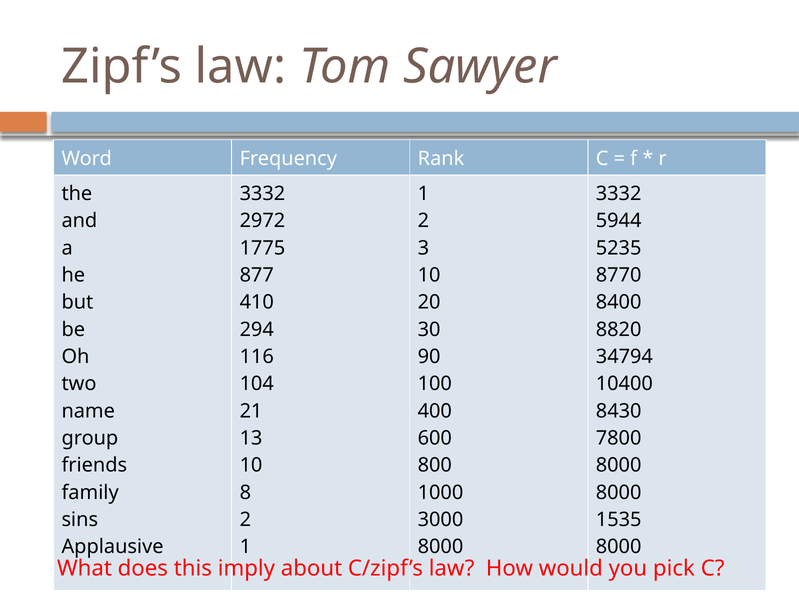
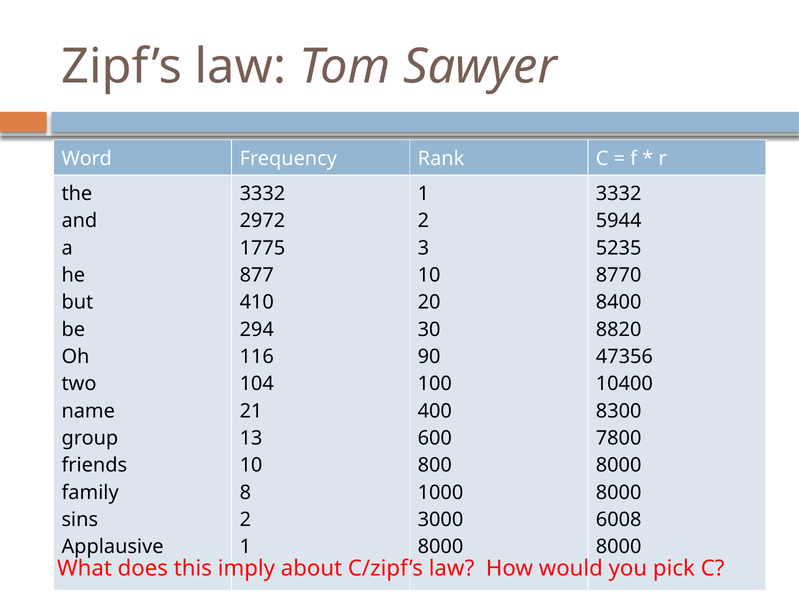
34794: 34794 -> 47356
8430: 8430 -> 8300
1535: 1535 -> 6008
